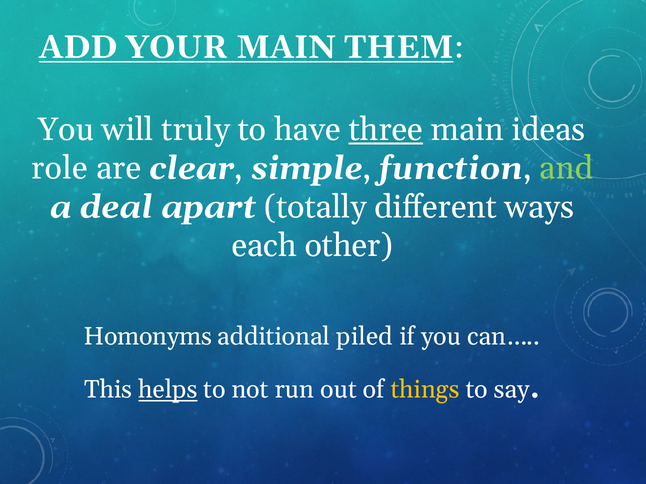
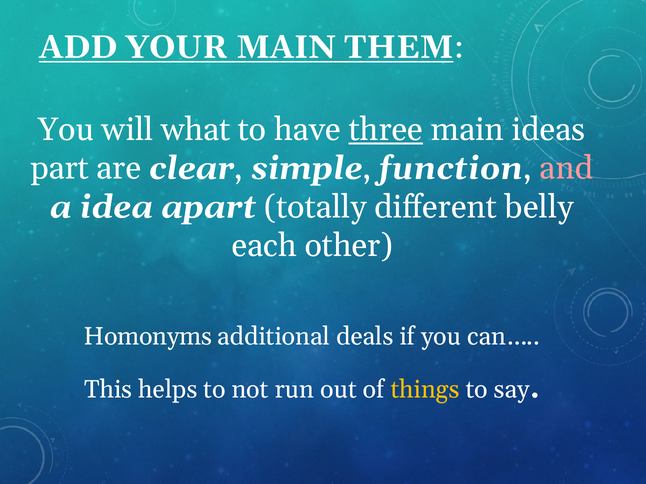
truly: truly -> what
role: role -> part
and colour: light green -> pink
deal: deal -> idea
ways: ways -> belly
piled: piled -> deals
helps underline: present -> none
